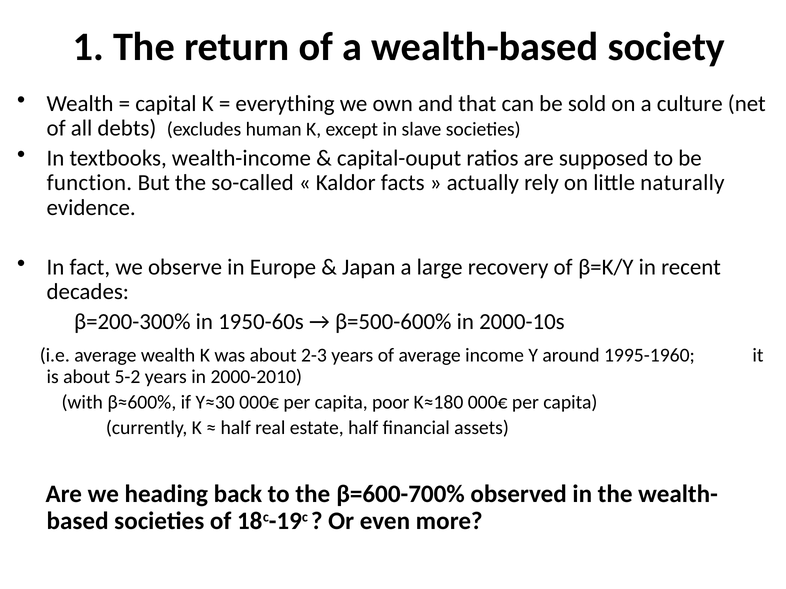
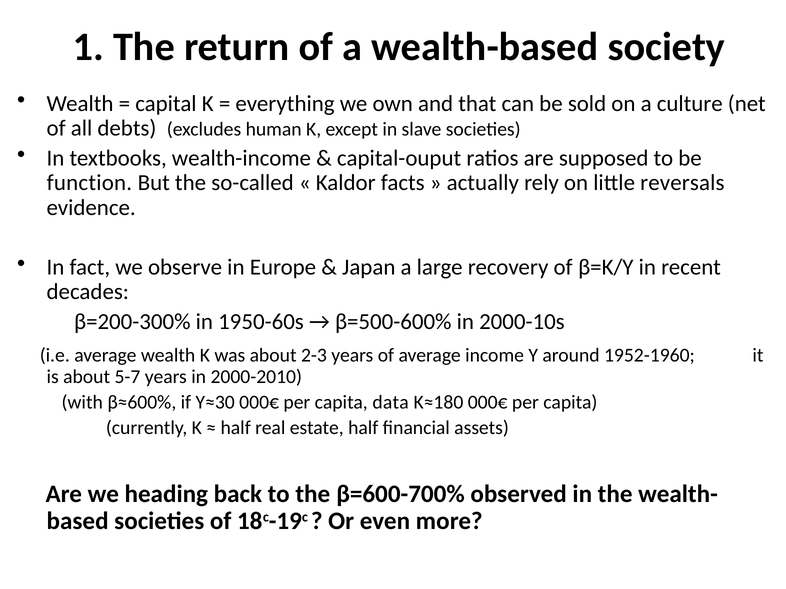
naturally: naturally -> reversals
1995-1960: 1995-1960 -> 1952-1960
5-2: 5-2 -> 5-7
poor: poor -> data
